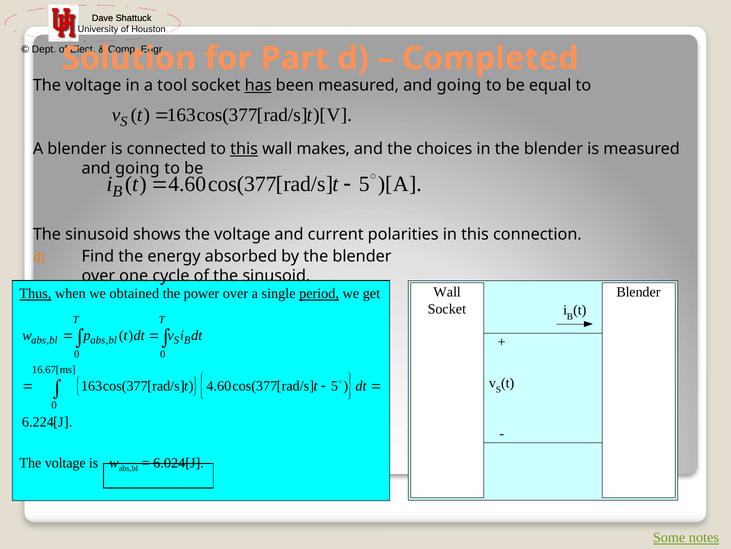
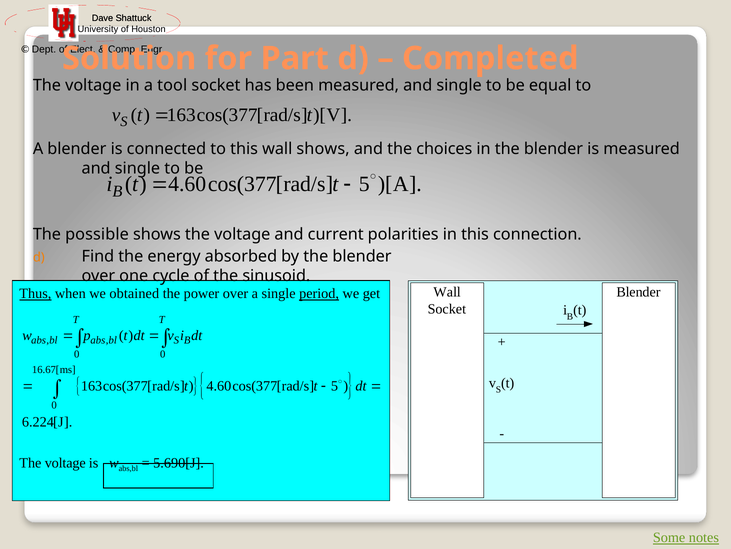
has underline: present -> none
been measured and going: going -> single
this at (244, 149) underline: present -> none
wall makes: makes -> shows
going at (137, 168): going -> single
sinusoid at (97, 234): sinusoid -> possible
6.024[J: 6.024[J -> 5.690[J
